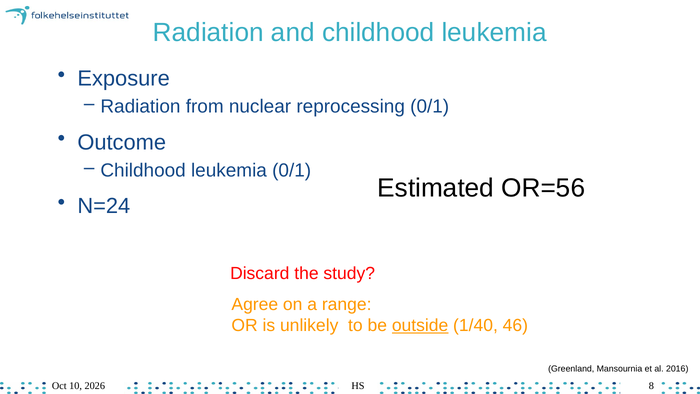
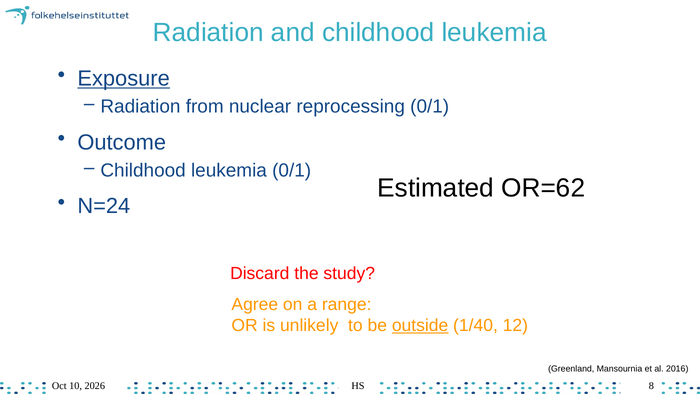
Exposure underline: none -> present
OR=56: OR=56 -> OR=62
46: 46 -> 12
